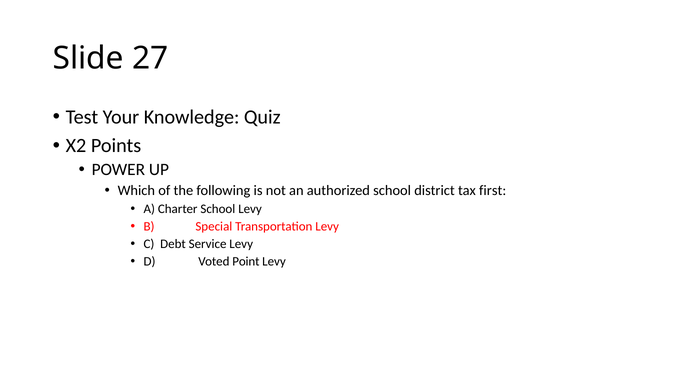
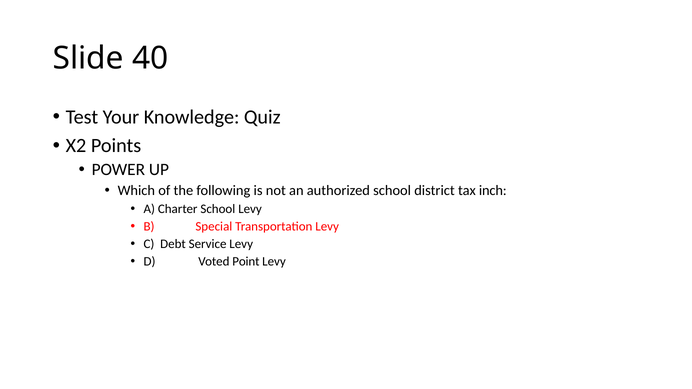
27: 27 -> 40
first: first -> inch
